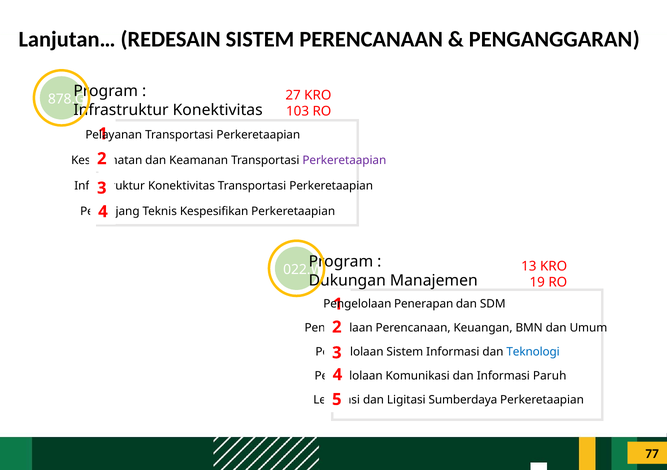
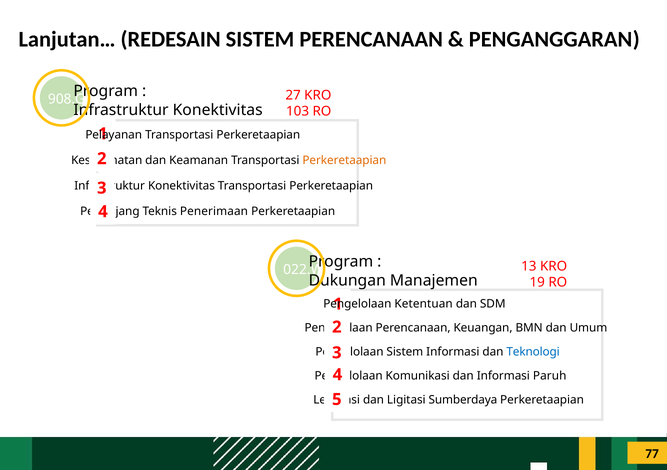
878.GA: 878.GA -> 908.GA
Perkeretaapian at (344, 160) colour: purple -> orange
Kespesifikan: Kespesifikan -> Penerimaan
Penerapan: Penerapan -> Ketentuan
